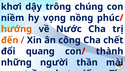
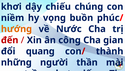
trông: trông -> chiếu
nồng: nồng -> buồn
đến colour: orange -> red
chết: chết -> gian
